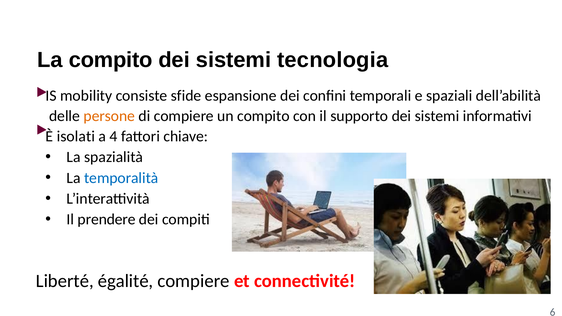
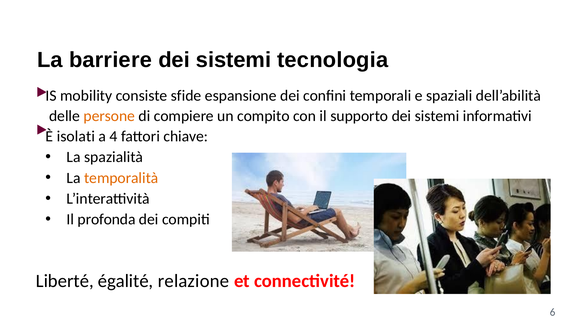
La compito: compito -> barriere
temporalità colour: blue -> orange
prendere: prendere -> profonda
égalité compiere: compiere -> relazione
